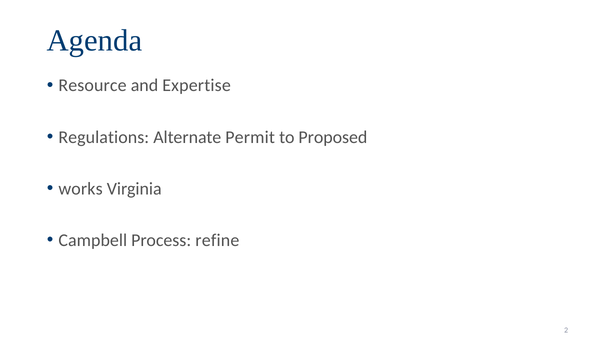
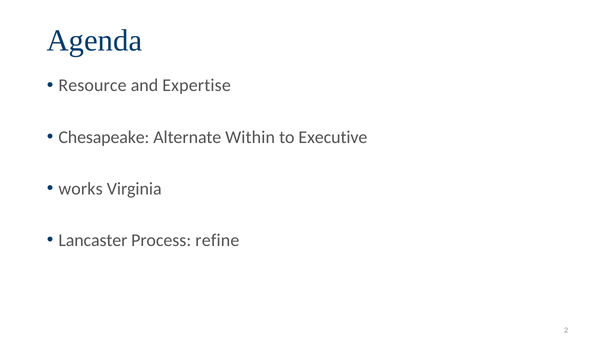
Regulations: Regulations -> Chesapeake
Permit: Permit -> Within
Proposed: Proposed -> Executive
Campbell: Campbell -> Lancaster
